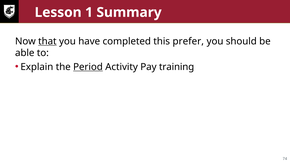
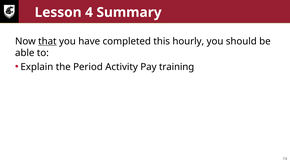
1: 1 -> 4
prefer: prefer -> hourly
Period underline: present -> none
